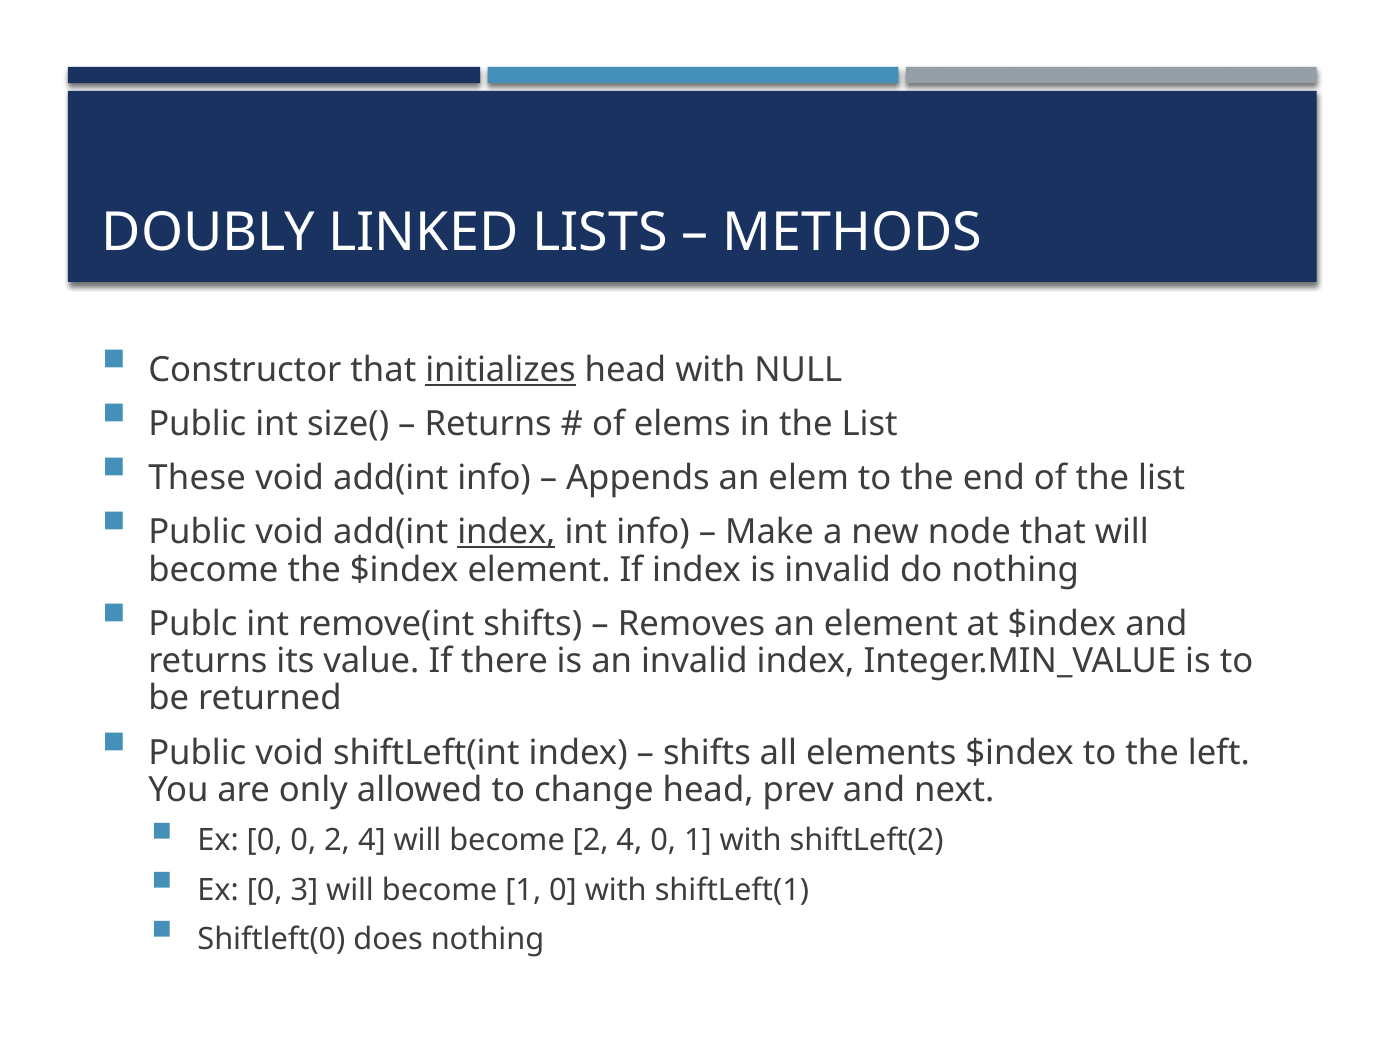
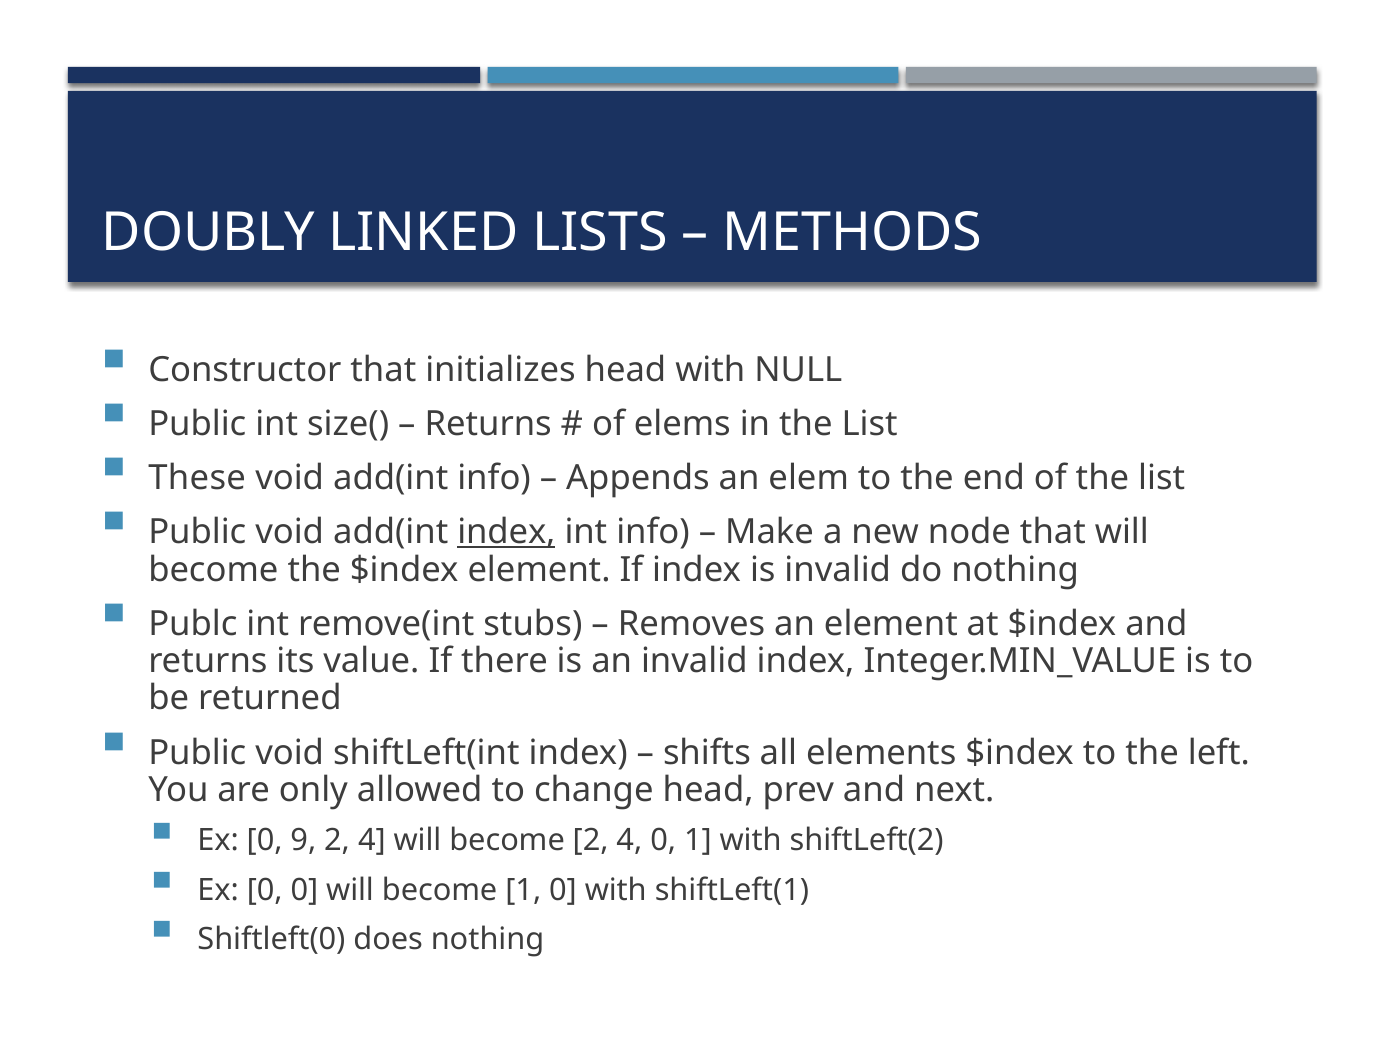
initializes underline: present -> none
remove(int shifts: shifts -> stubs
0 0: 0 -> 9
0 3: 3 -> 0
